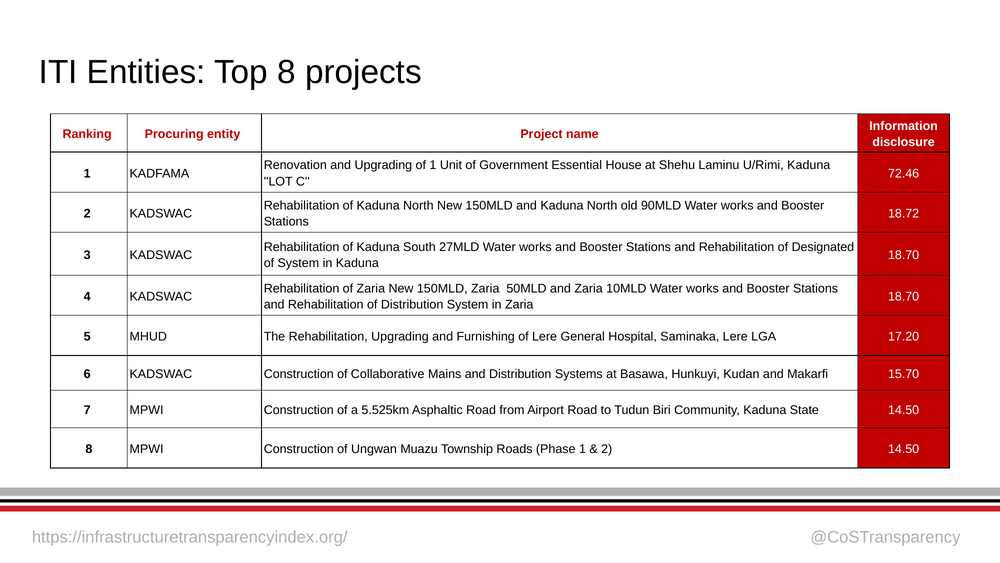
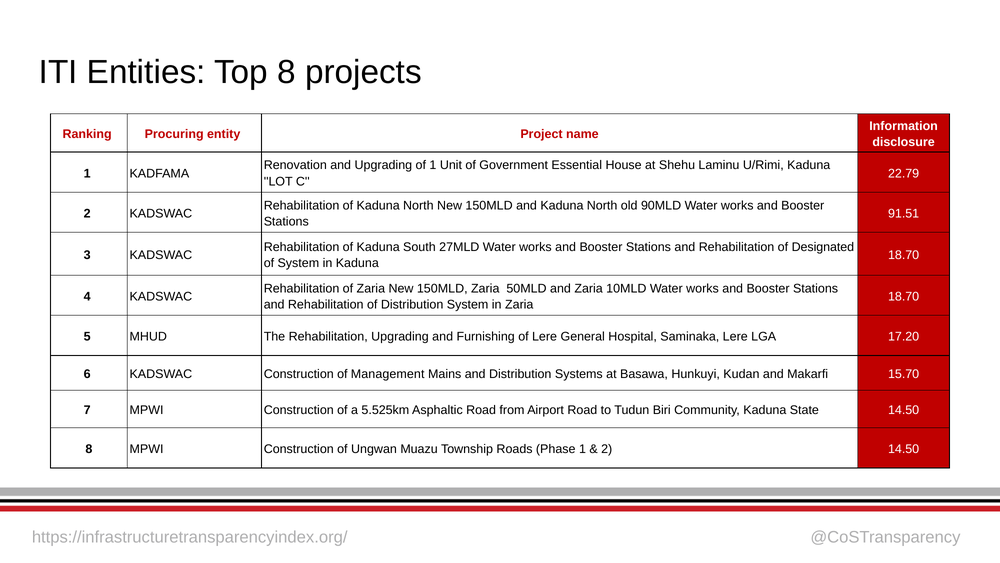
72.46: 72.46 -> 22.79
18.72: 18.72 -> 91.51
Collaborative: Collaborative -> Management
